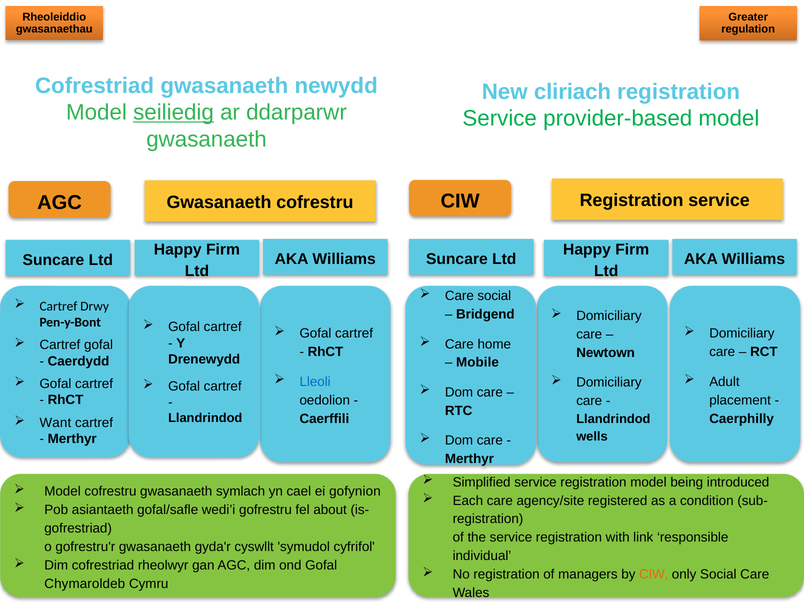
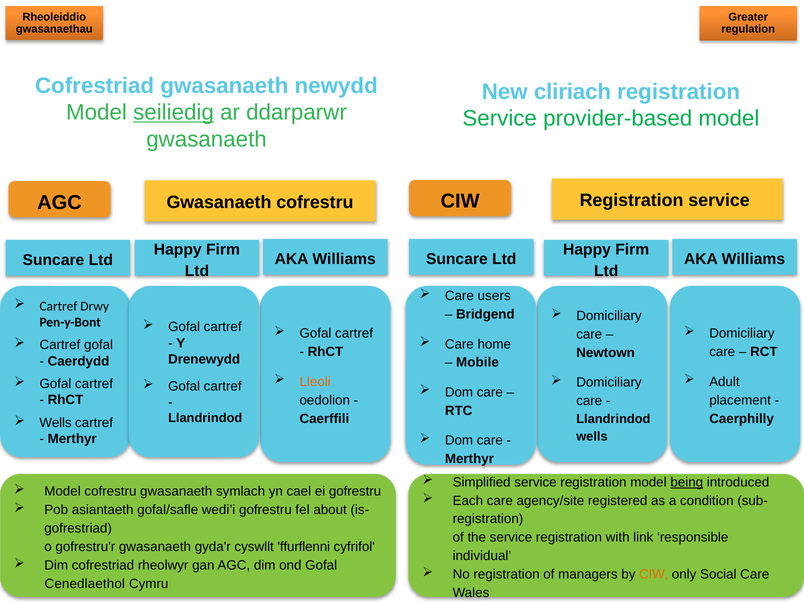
Care social: social -> users
Lleoli colour: blue -> orange
Want at (55, 423): Want -> Wells
being underline: none -> present
ei gofynion: gofynion -> gofrestru
symudol: symudol -> ffurflenni
Chymaroldeb: Chymaroldeb -> Cenedlaethol
